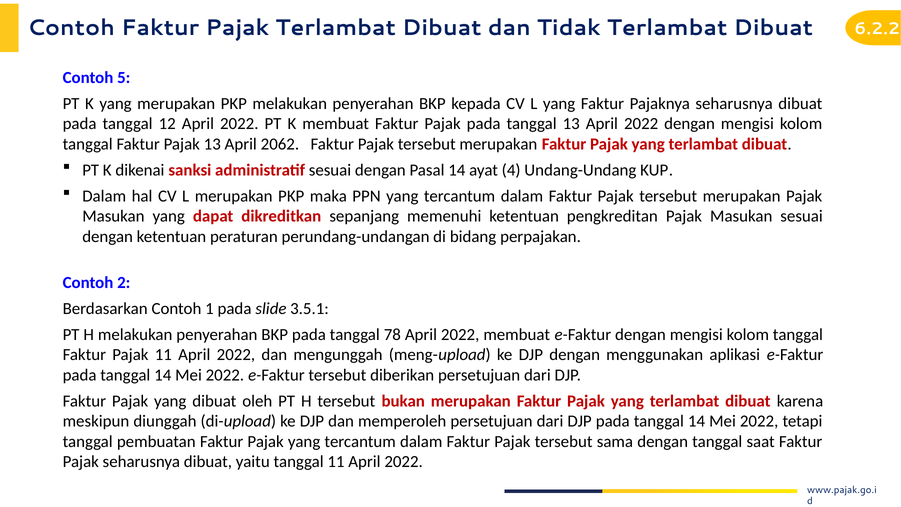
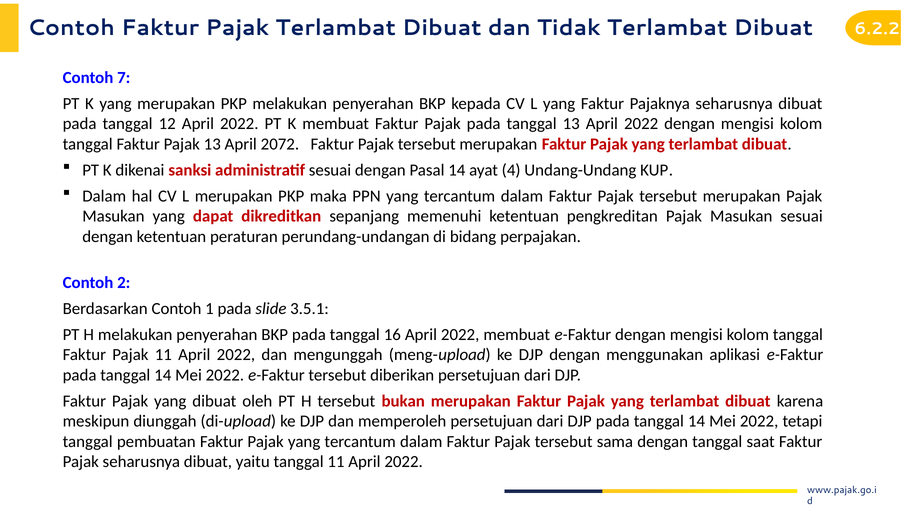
5: 5 -> 7
2062: 2062 -> 2072
78: 78 -> 16
